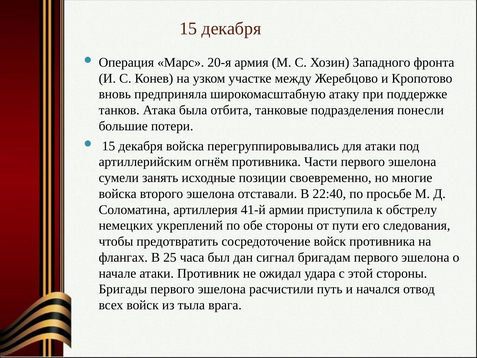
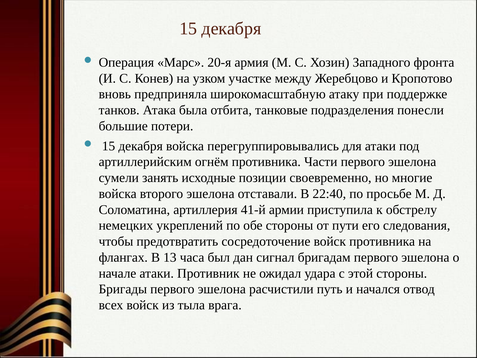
25: 25 -> 13
